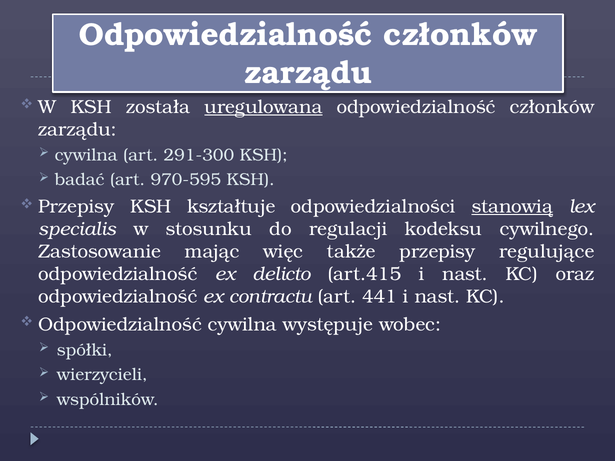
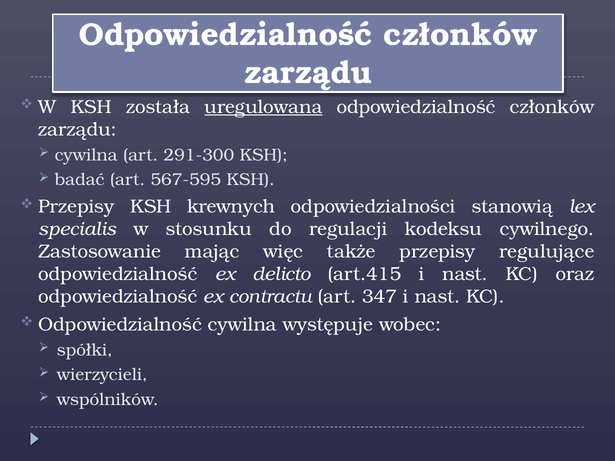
970-595: 970-595 -> 567-595
kształtuje: kształtuje -> krewnych
stanowią underline: present -> none
441: 441 -> 347
